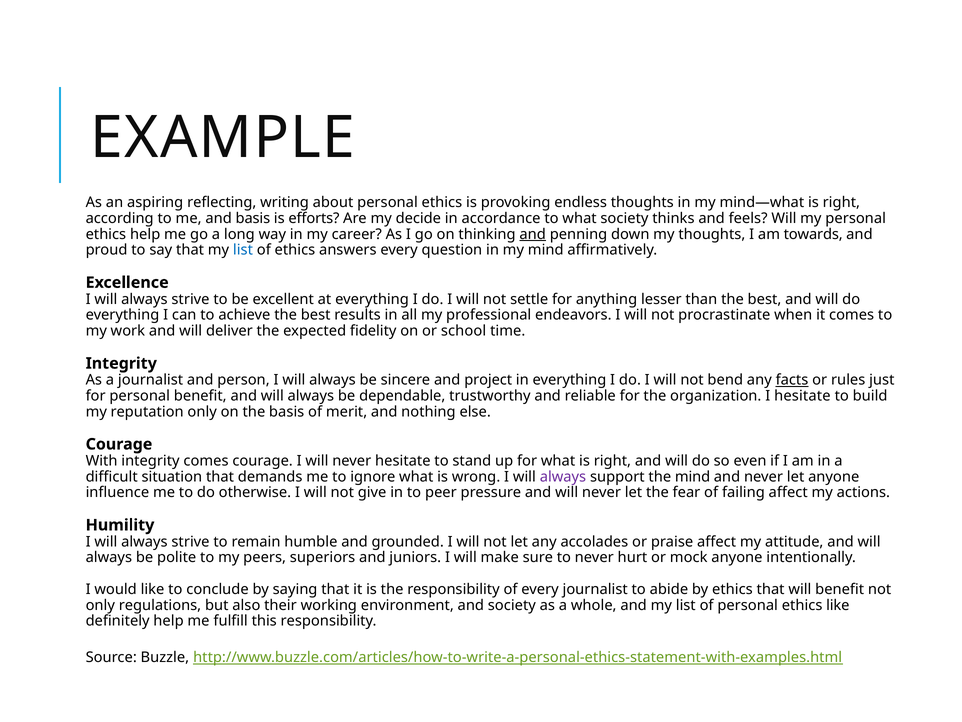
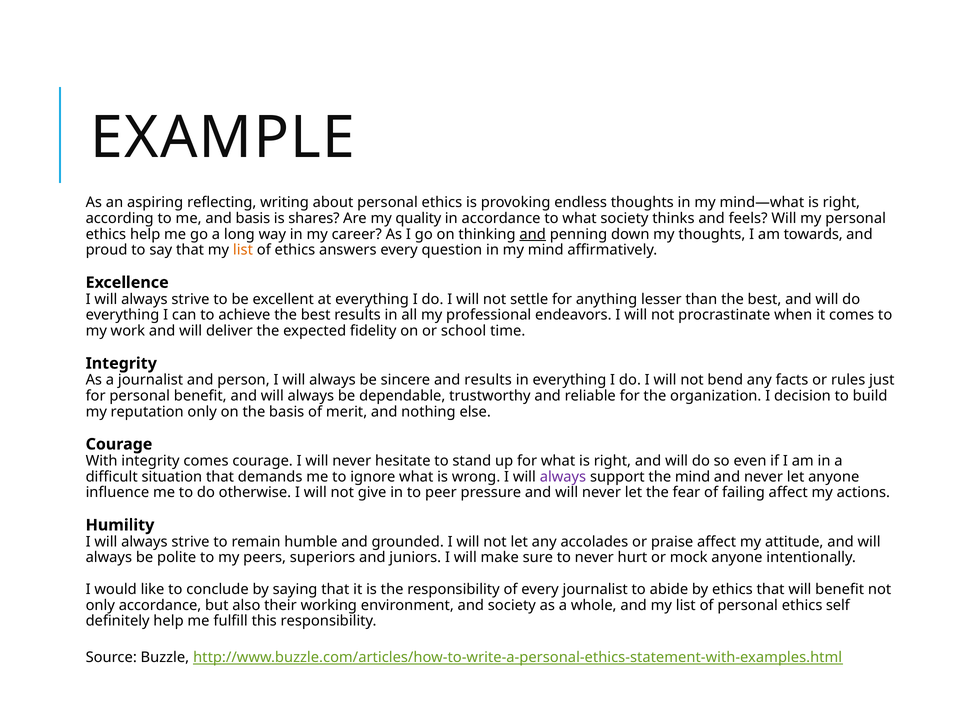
efforts: efforts -> shares
decide: decide -> quality
list at (243, 250) colour: blue -> orange
and project: project -> results
facts underline: present -> none
I hesitate: hesitate -> decision
only regulations: regulations -> accordance
ethics like: like -> self
